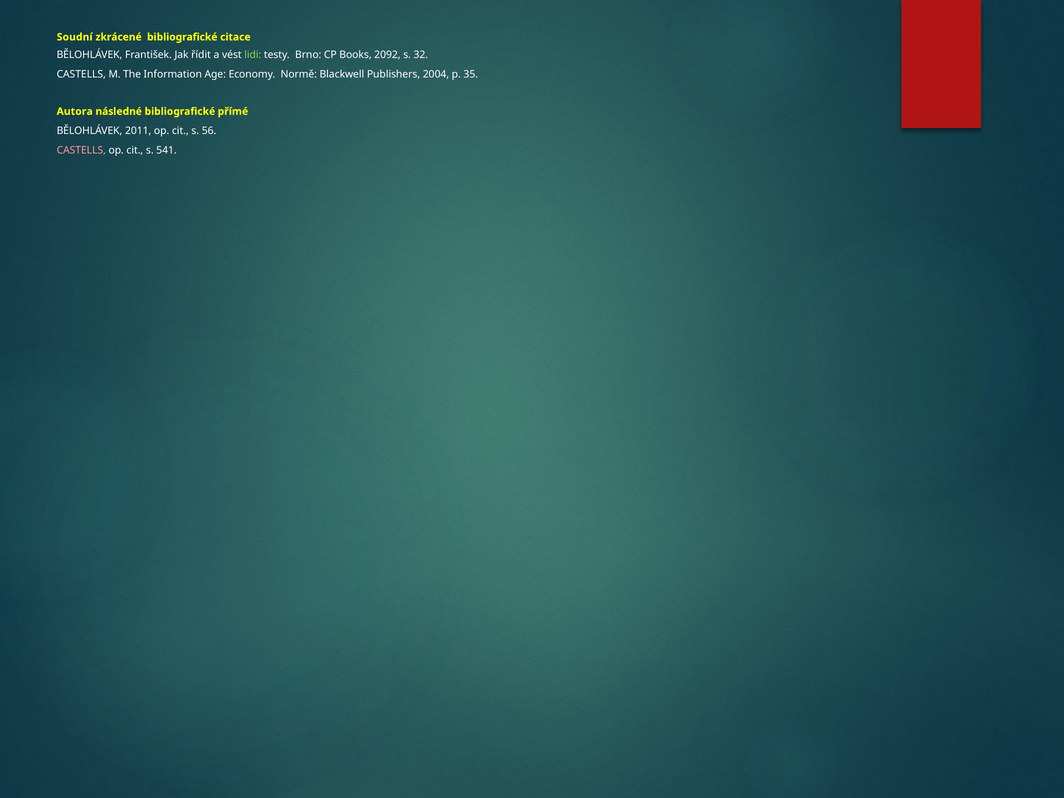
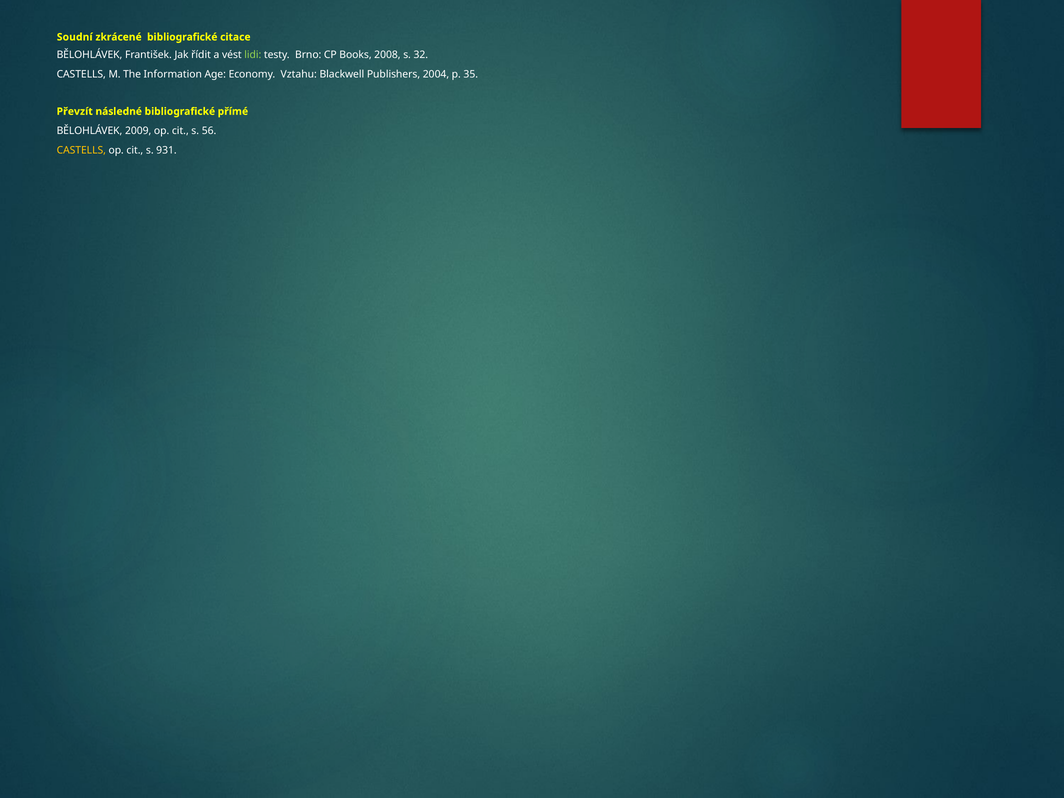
2092: 2092 -> 2008
Normě: Normě -> Vztahu
Autora: Autora -> Převzít
2011: 2011 -> 2009
CASTELLS at (81, 150) colour: pink -> yellow
541: 541 -> 931
